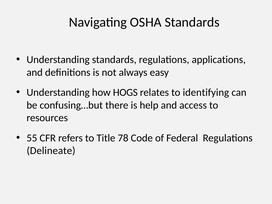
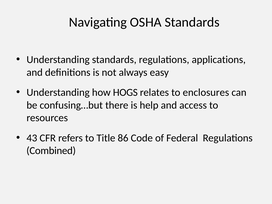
identifying: identifying -> enclosures
55: 55 -> 43
78: 78 -> 86
Delineate: Delineate -> Combined
